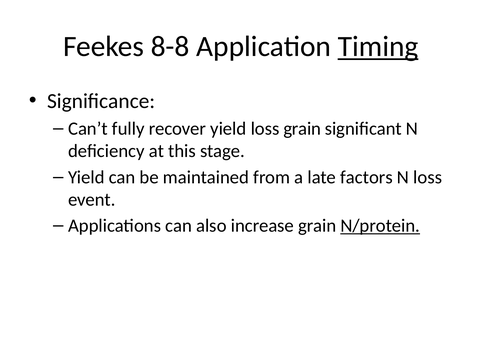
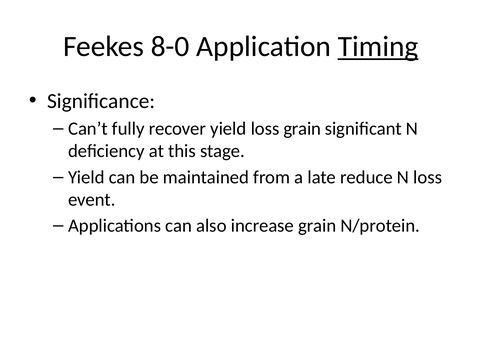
8-8: 8-8 -> 8-0
factors: factors -> reduce
N/protein underline: present -> none
